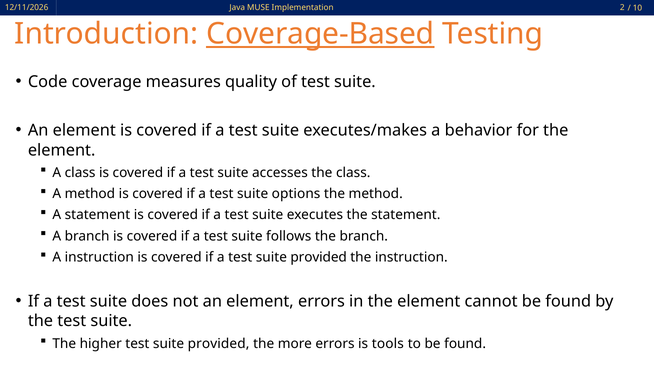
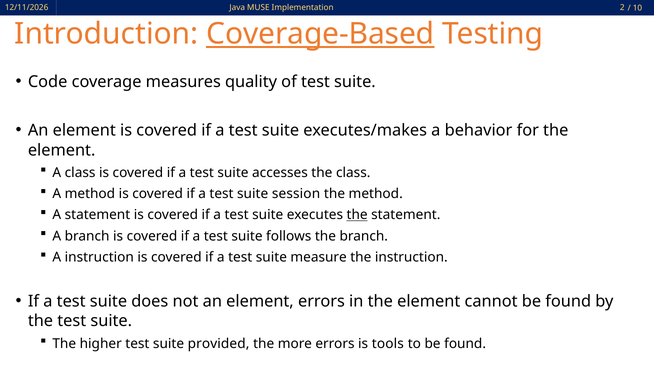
options: options -> session
the at (357, 215) underline: none -> present
a test suite provided: provided -> measure
